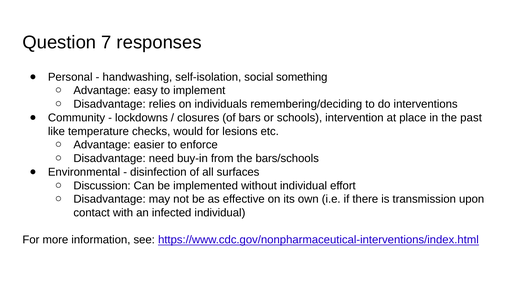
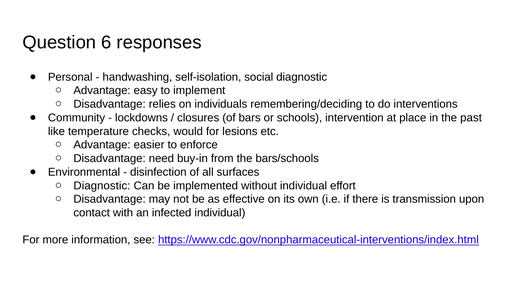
7: 7 -> 6
social something: something -> diagnostic
Discussion at (102, 186): Discussion -> Diagnostic
